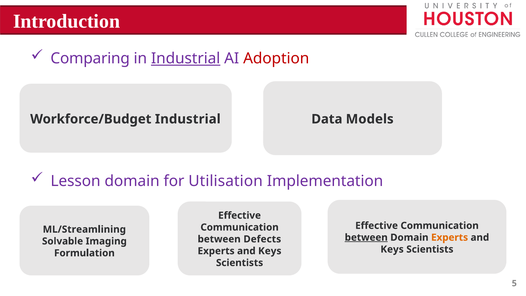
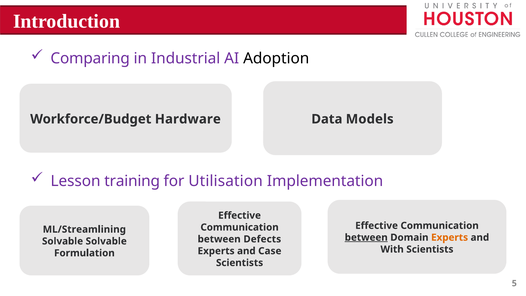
Industrial at (186, 58) underline: present -> none
Adoption colour: red -> black
Workforce/Budget Industrial: Industrial -> Hardware
Lesson domain: domain -> training
Solvable Imaging: Imaging -> Solvable
Keys at (392, 249): Keys -> With
Keys at (270, 251): Keys -> Case
